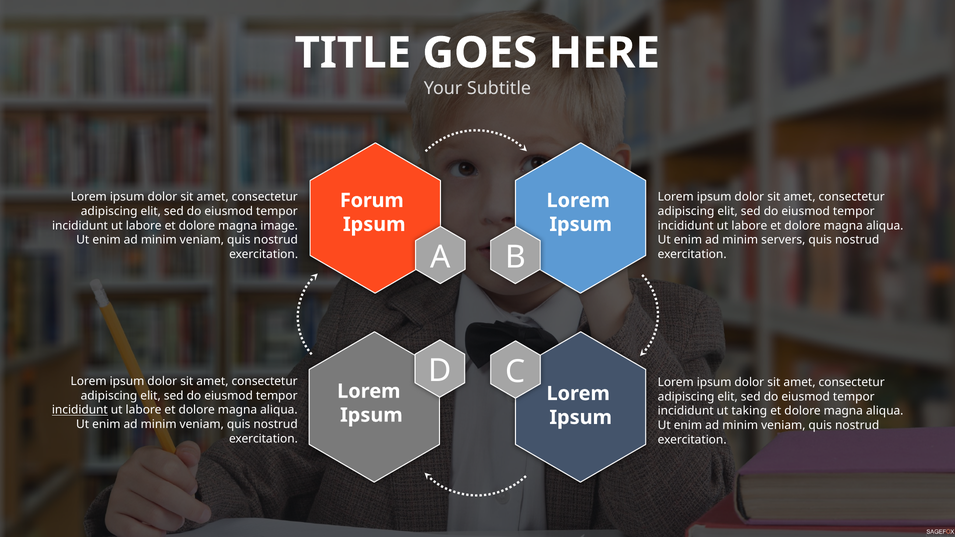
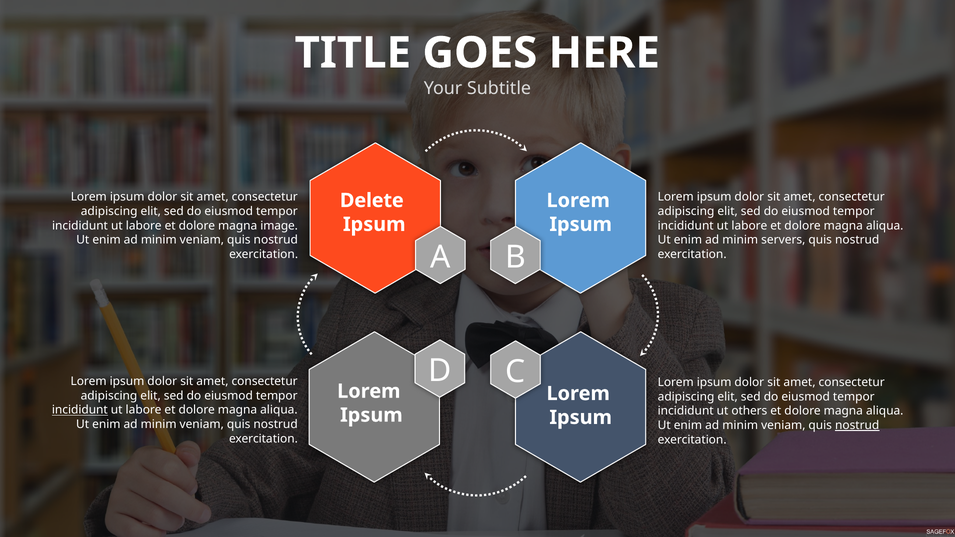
Forum: Forum -> Delete
taking: taking -> others
nostrud at (857, 426) underline: none -> present
